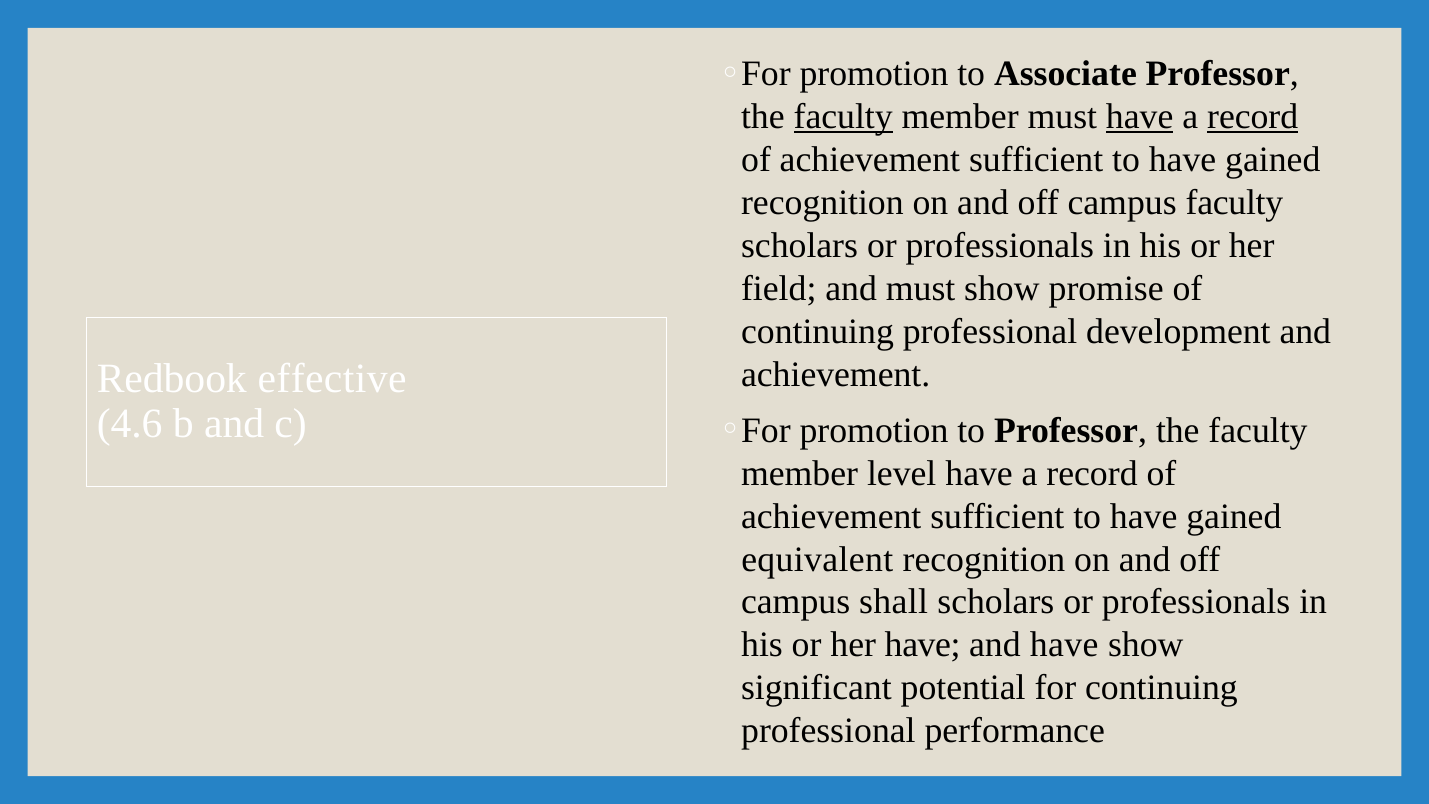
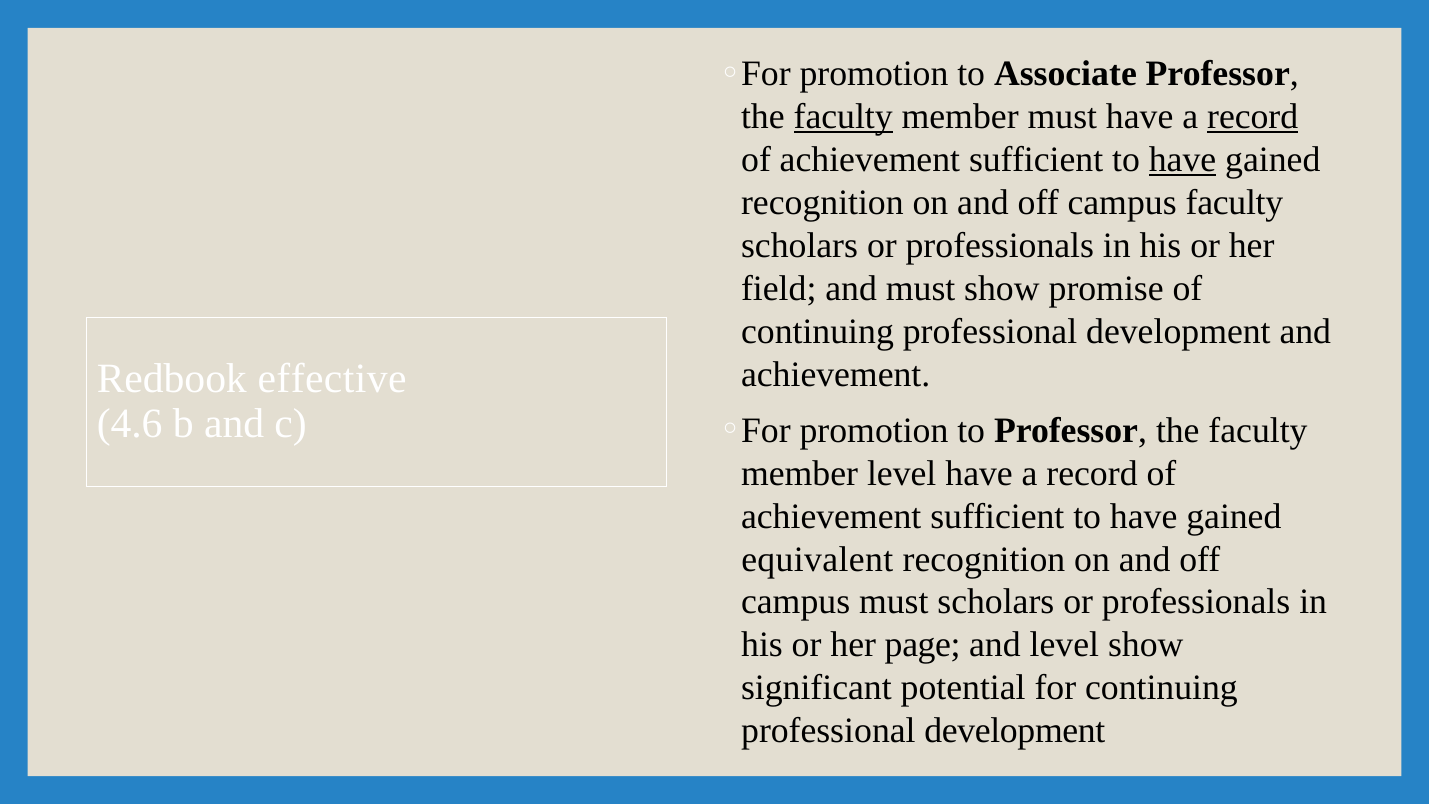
have at (1140, 117) underline: present -> none
have at (1183, 160) underline: none -> present
campus shall: shall -> must
her have: have -> page
and have: have -> level
performance at (1015, 731): performance -> development
